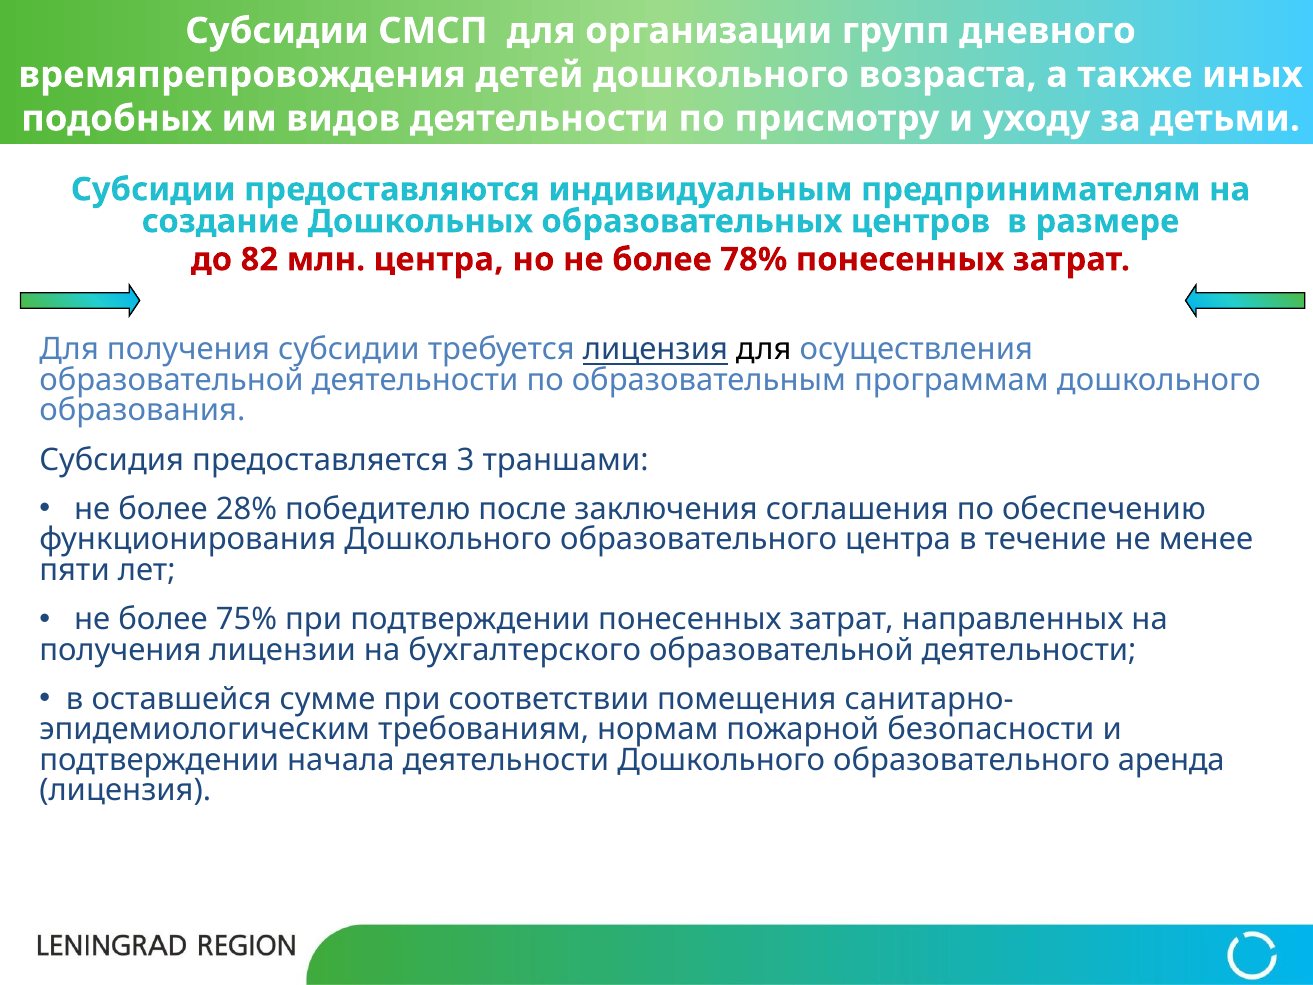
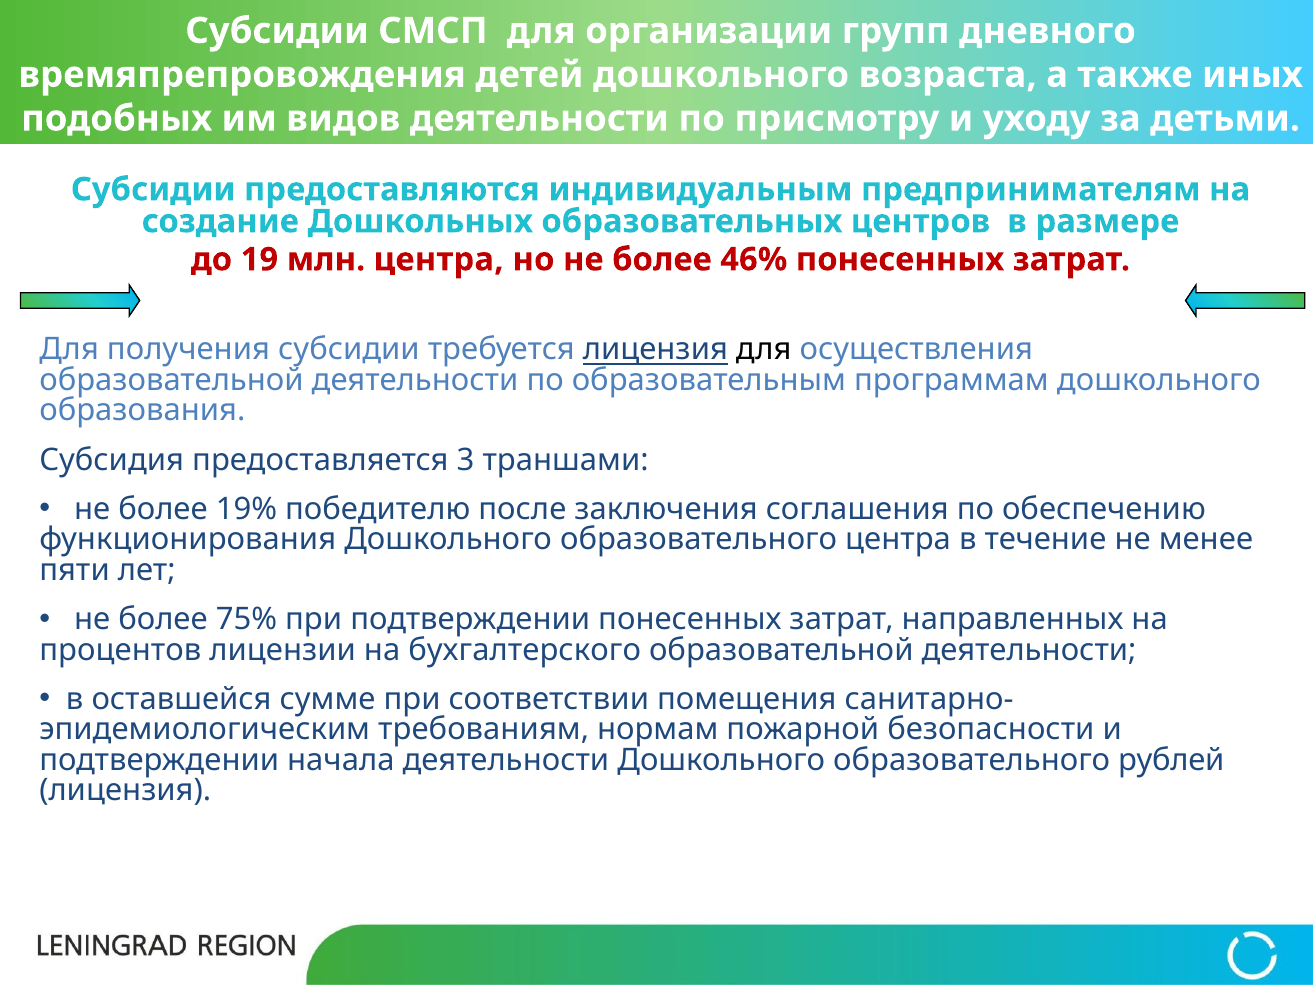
82: 82 -> 19
78%: 78% -> 46%
28%: 28% -> 19%
получения at (120, 650): получения -> процентов
аренда: аренда -> рублей
